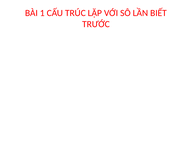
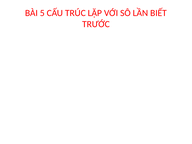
1: 1 -> 5
